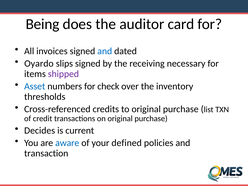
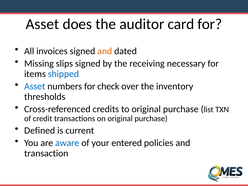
Being at (42, 24): Being -> Asset
and at (105, 51) colour: blue -> orange
Oyardo: Oyardo -> Missing
shipped colour: purple -> blue
Decides: Decides -> Defined
defined: defined -> entered
